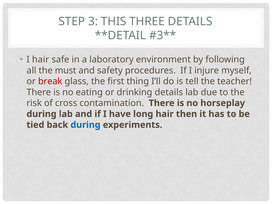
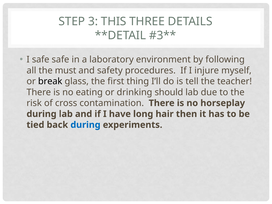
I hair: hair -> safe
break colour: red -> black
drinking details: details -> should
